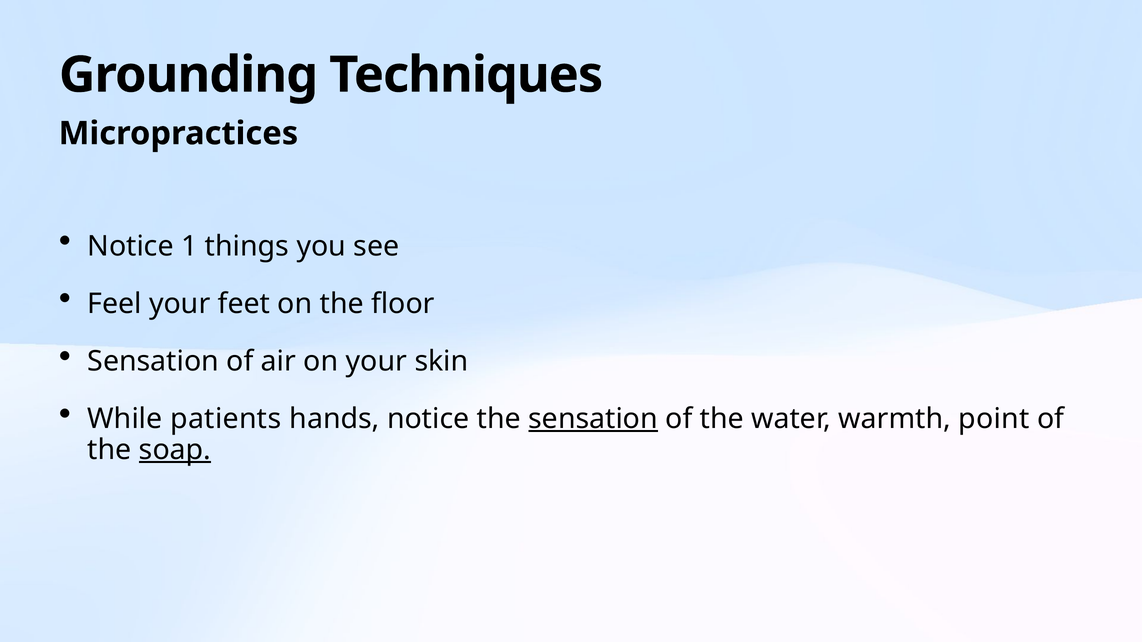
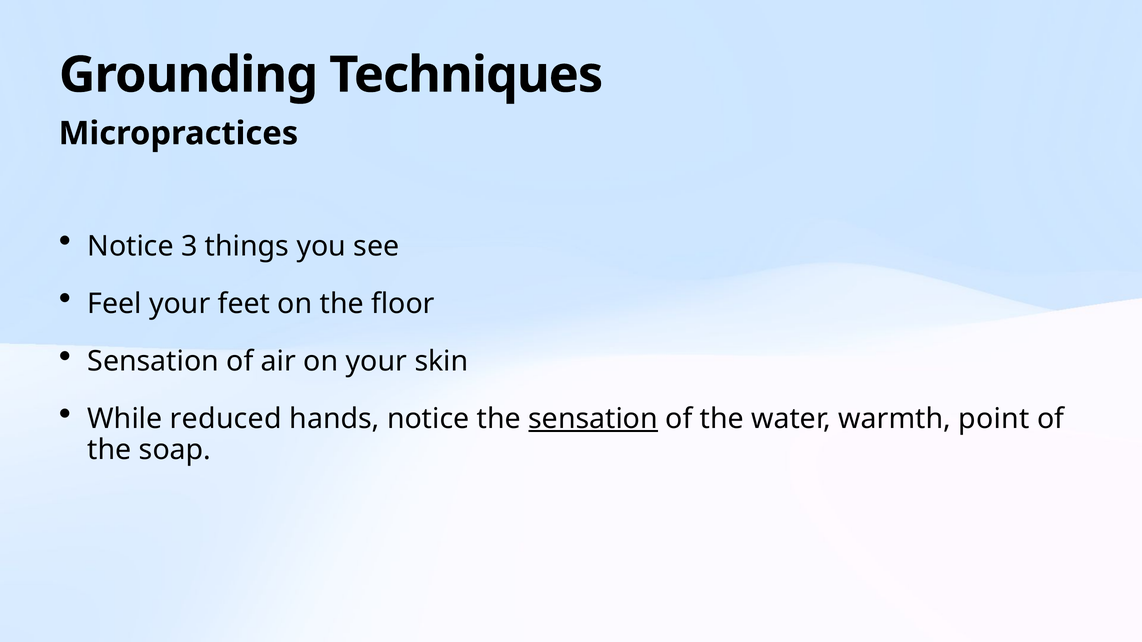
1: 1 -> 3
patients: patients -> reduced
soap underline: present -> none
